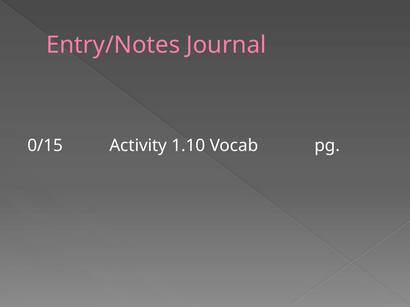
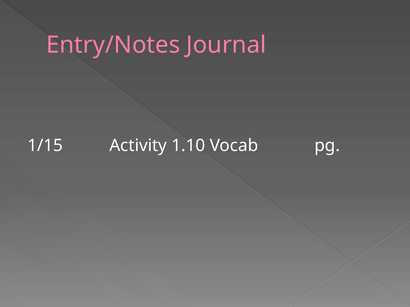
0/15: 0/15 -> 1/15
